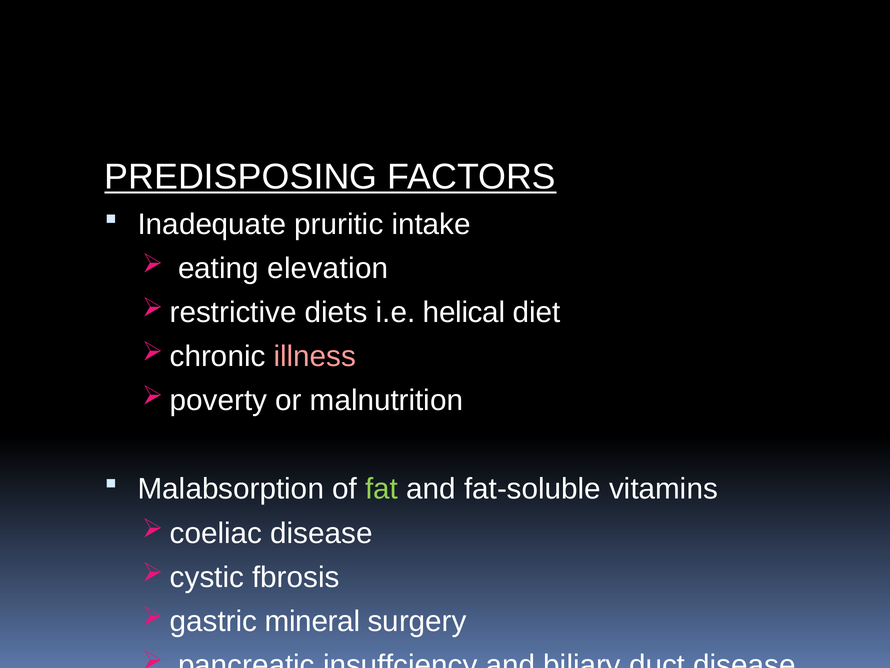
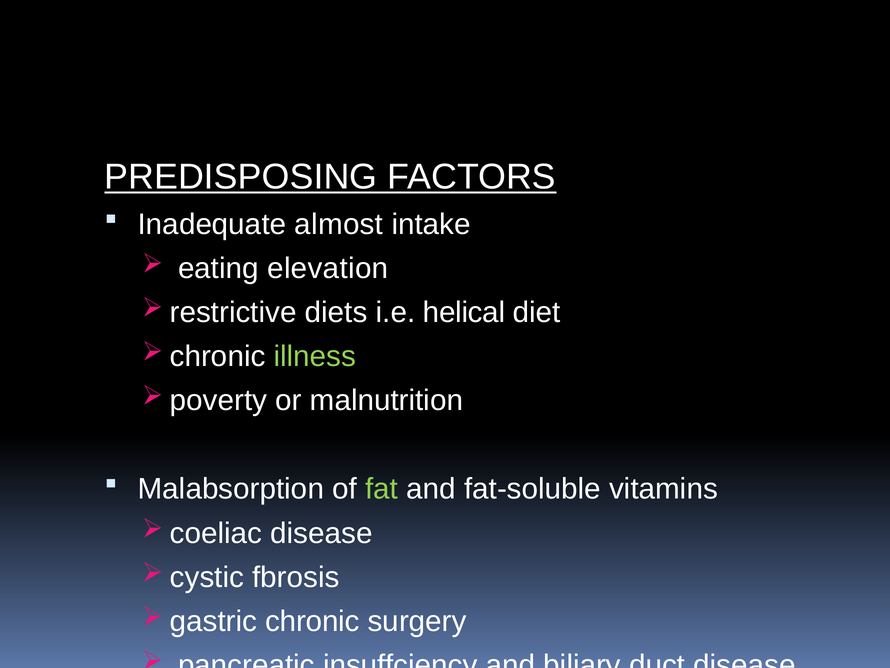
pruritic: pruritic -> almost
illness colour: pink -> light green
mineral: mineral -> chronic
